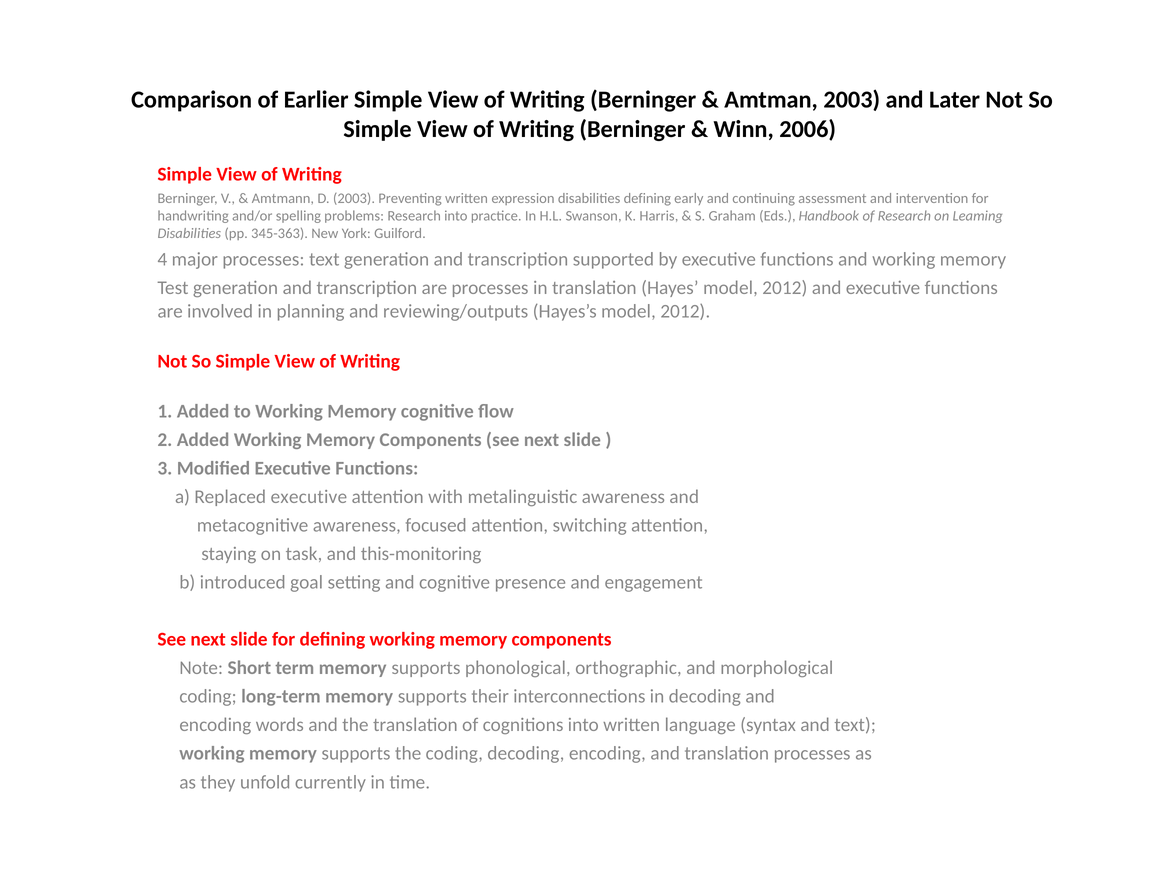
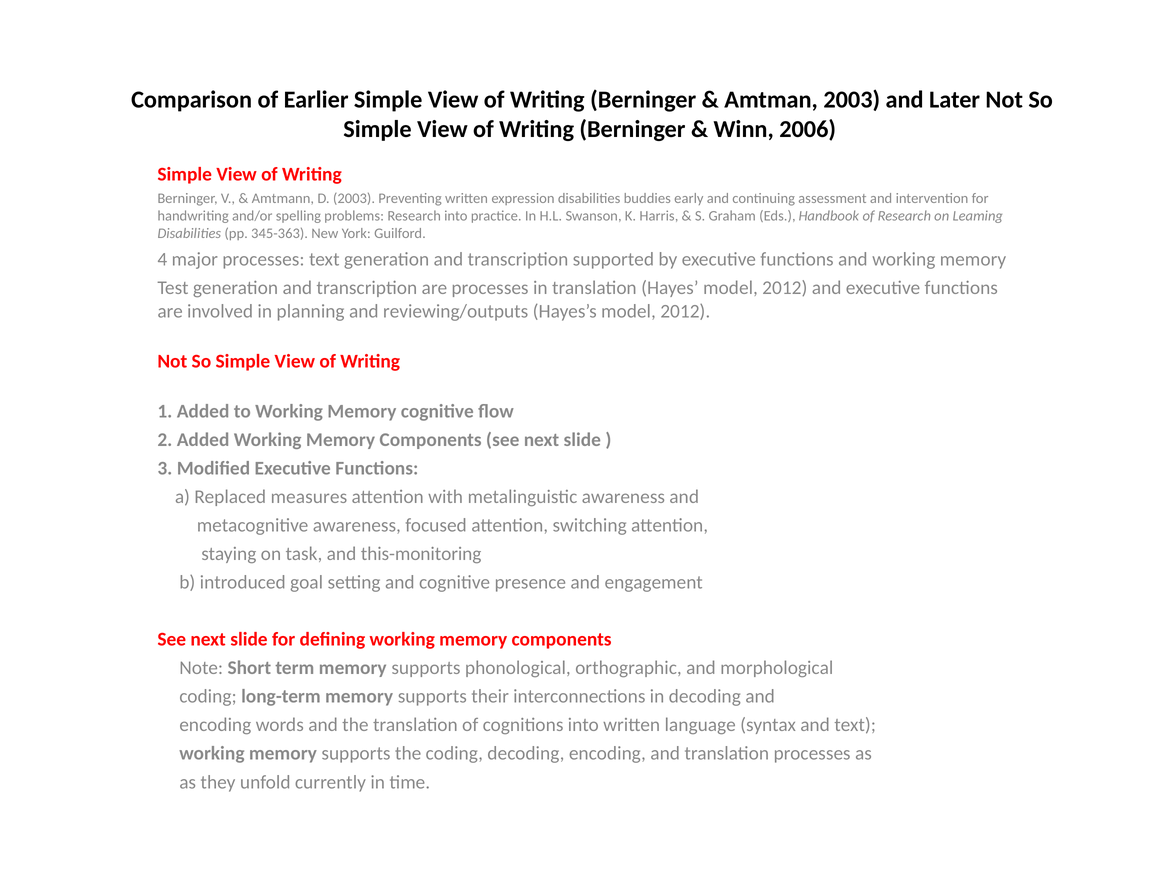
disabilities defining: defining -> buddies
Replaced executive: executive -> measures
